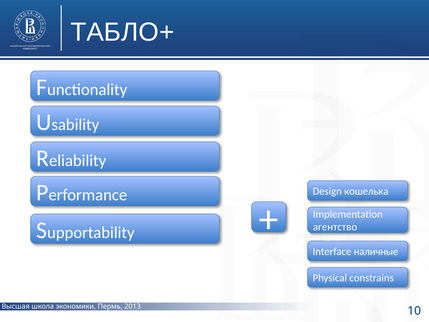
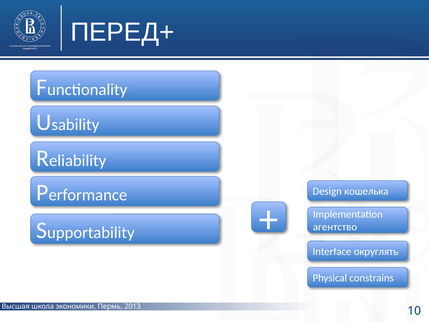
ТАБЛО+: ТАБЛО+ -> ПЕРЕД+
наличные: наличные -> округлять
